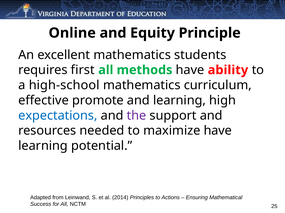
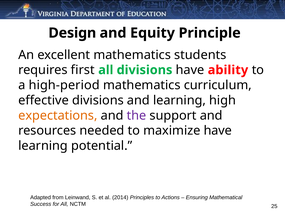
Online: Online -> Design
all methods: methods -> divisions
high-school: high-school -> high-period
effective promote: promote -> divisions
expectations colour: blue -> orange
